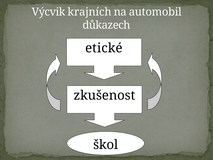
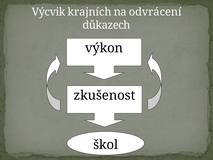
automobil: automobil -> odvrácení
etické: etické -> výkon
